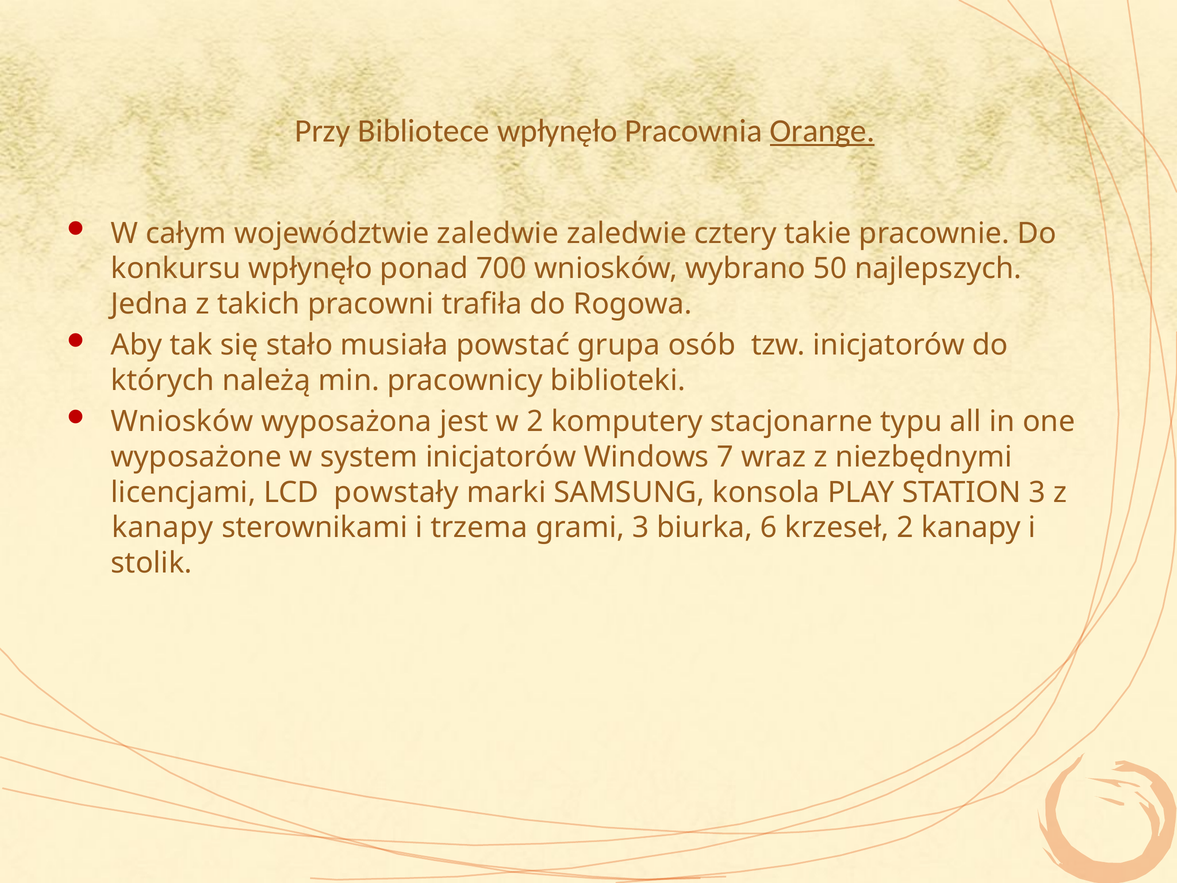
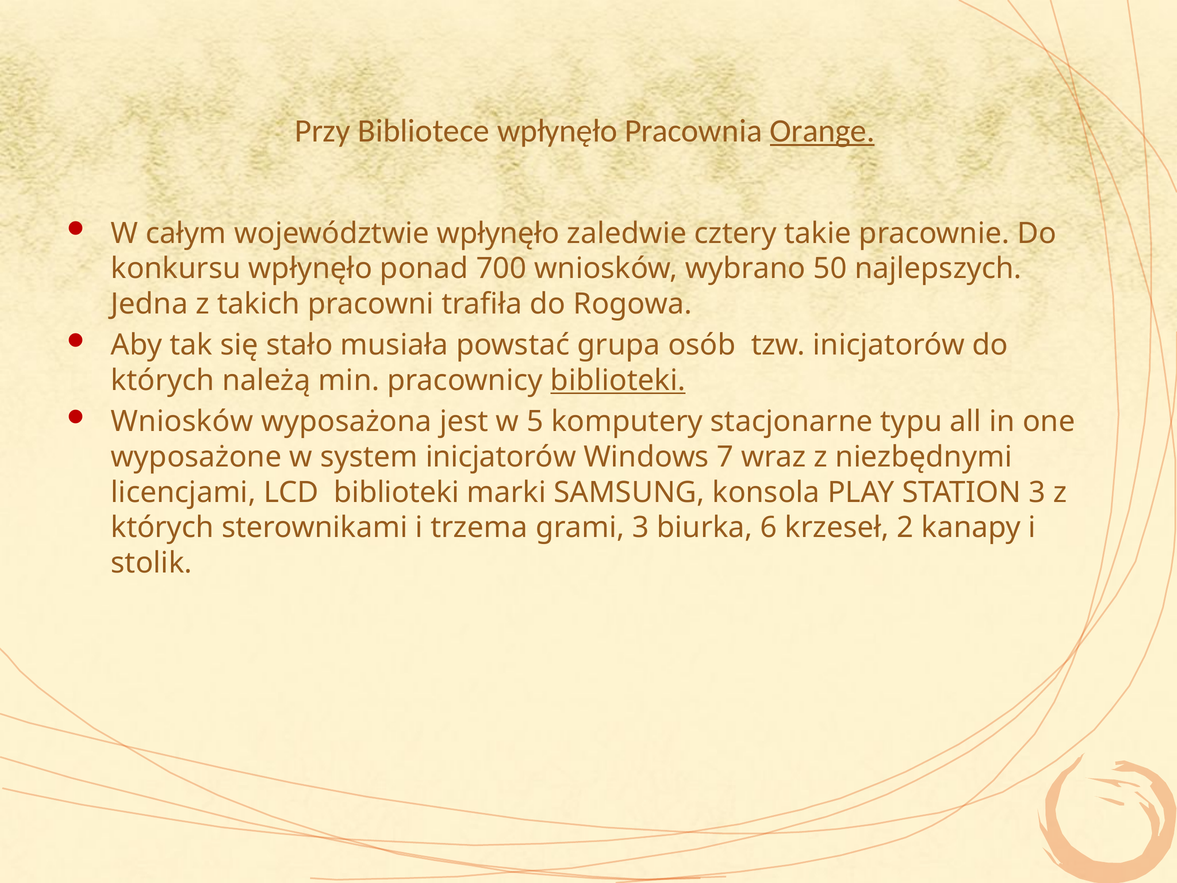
województwie zaledwie: zaledwie -> wpłynęło
biblioteki at (618, 380) underline: none -> present
w 2: 2 -> 5
LCD powstały: powstały -> biblioteki
kanapy at (162, 528): kanapy -> których
